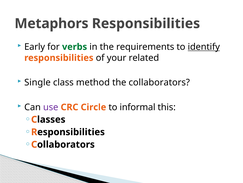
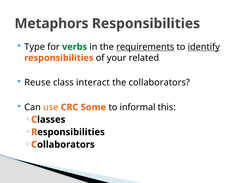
Early: Early -> Type
requirements underline: none -> present
Single: Single -> Reuse
method: method -> interact
use colour: purple -> orange
Circle: Circle -> Some
